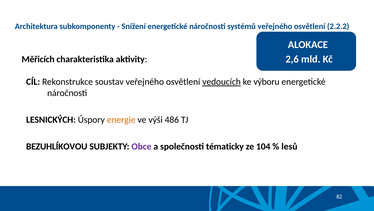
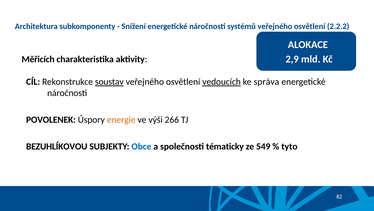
2,6: 2,6 -> 2,9
soustav underline: none -> present
výboru: výboru -> správa
LESNICKÝCH: LESNICKÝCH -> POVOLENEK
486: 486 -> 266
Obce colour: purple -> blue
104: 104 -> 549
lesů: lesů -> tyto
